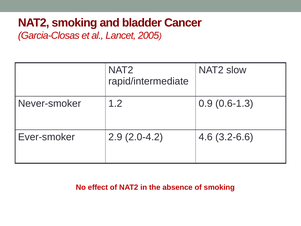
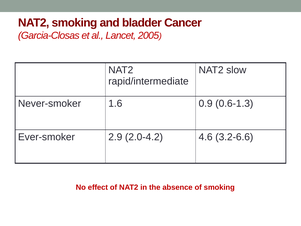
1.2: 1.2 -> 1.6
